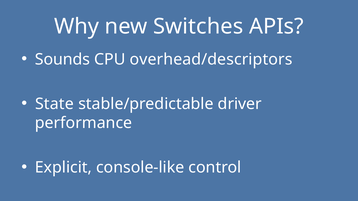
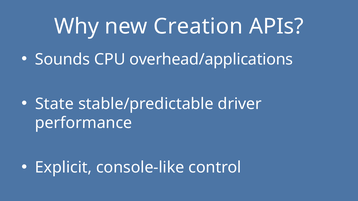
Switches: Switches -> Creation
overhead/descriptors: overhead/descriptors -> overhead/applications
